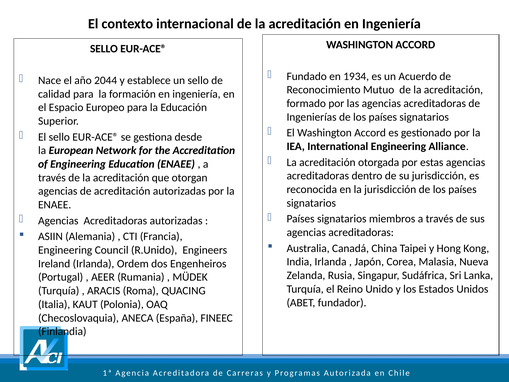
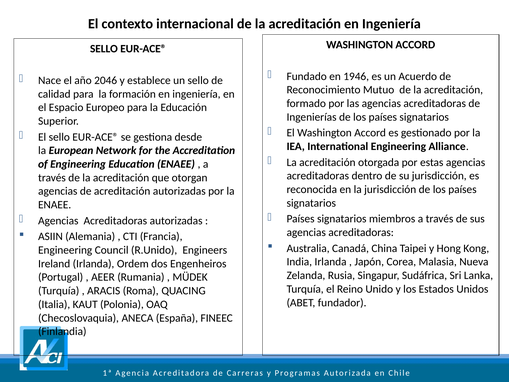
1934: 1934 -> 1946
2044: 2044 -> 2046
